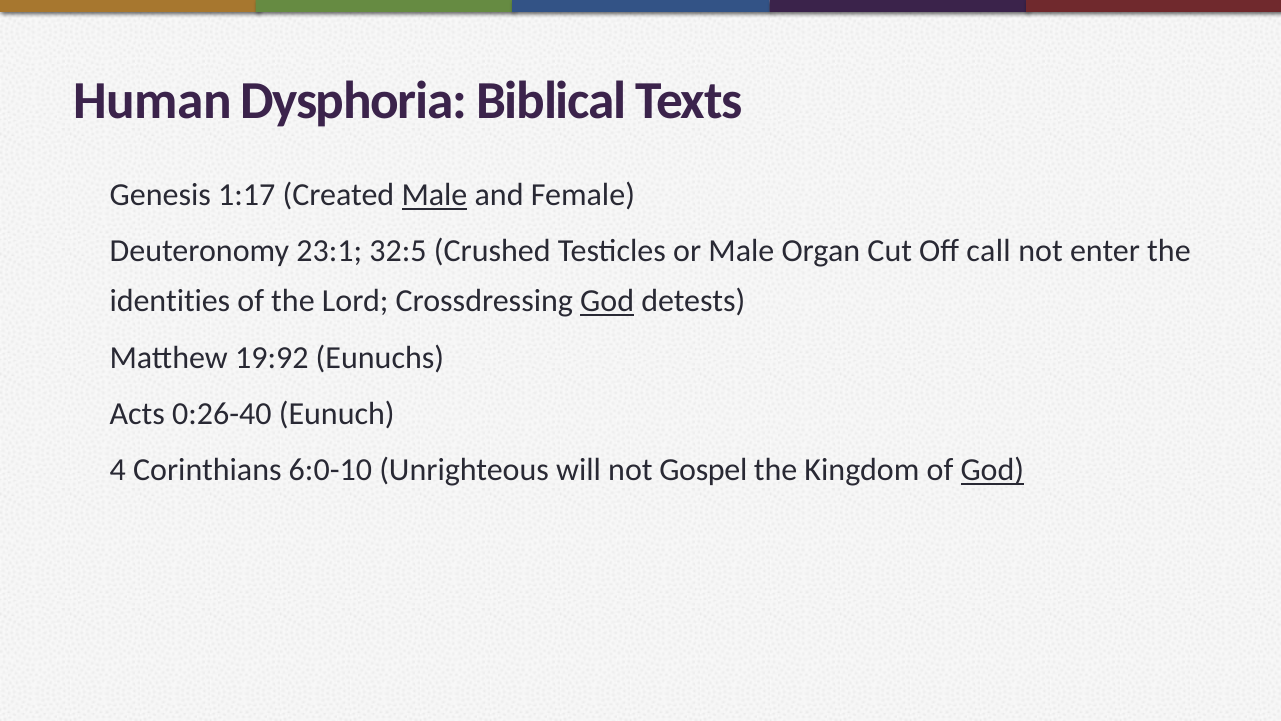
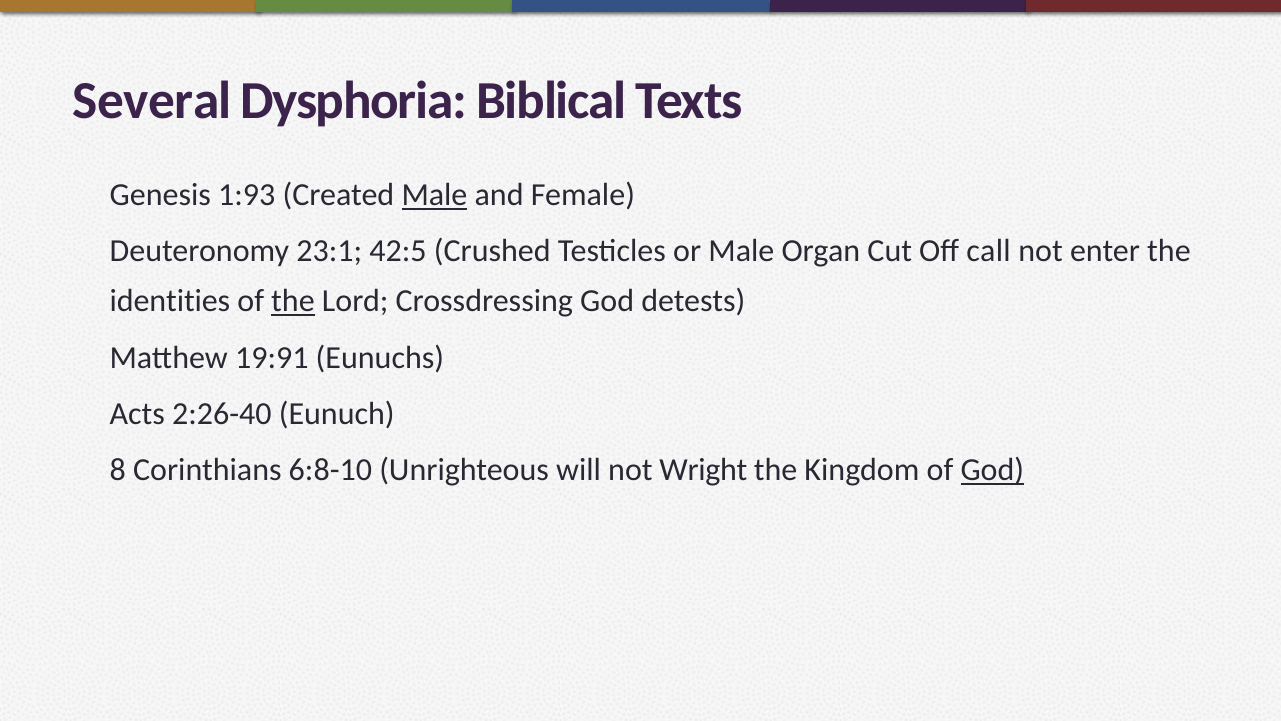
Human: Human -> Several
1:17: 1:17 -> 1:93
32:5: 32:5 -> 42:5
the at (293, 301) underline: none -> present
God at (607, 301) underline: present -> none
19:92: 19:92 -> 19:91
0:26-40: 0:26-40 -> 2:26-40
4: 4 -> 8
6:0-10: 6:0-10 -> 6:8-10
Gospel: Gospel -> Wright
